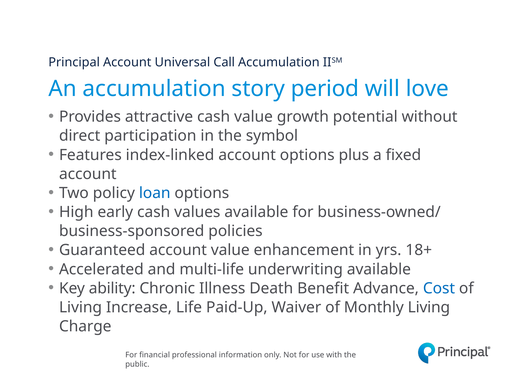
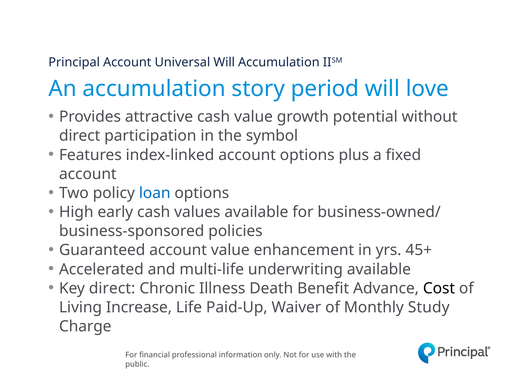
Universal Call: Call -> Will
18+: 18+ -> 45+
Key ability: ability -> direct
Cost colour: blue -> black
Monthly Living: Living -> Study
